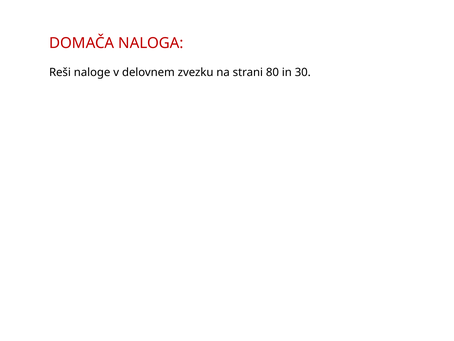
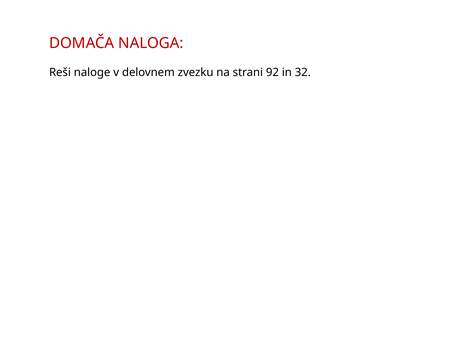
80: 80 -> 92
30: 30 -> 32
